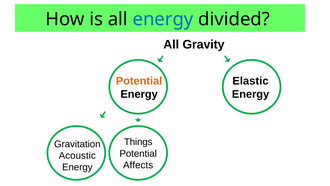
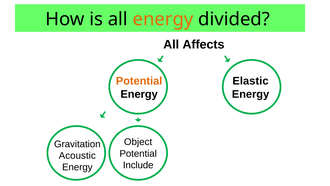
energy at (163, 19) colour: blue -> orange
Gravity: Gravity -> Affects
Things: Things -> Object
Affects: Affects -> Include
